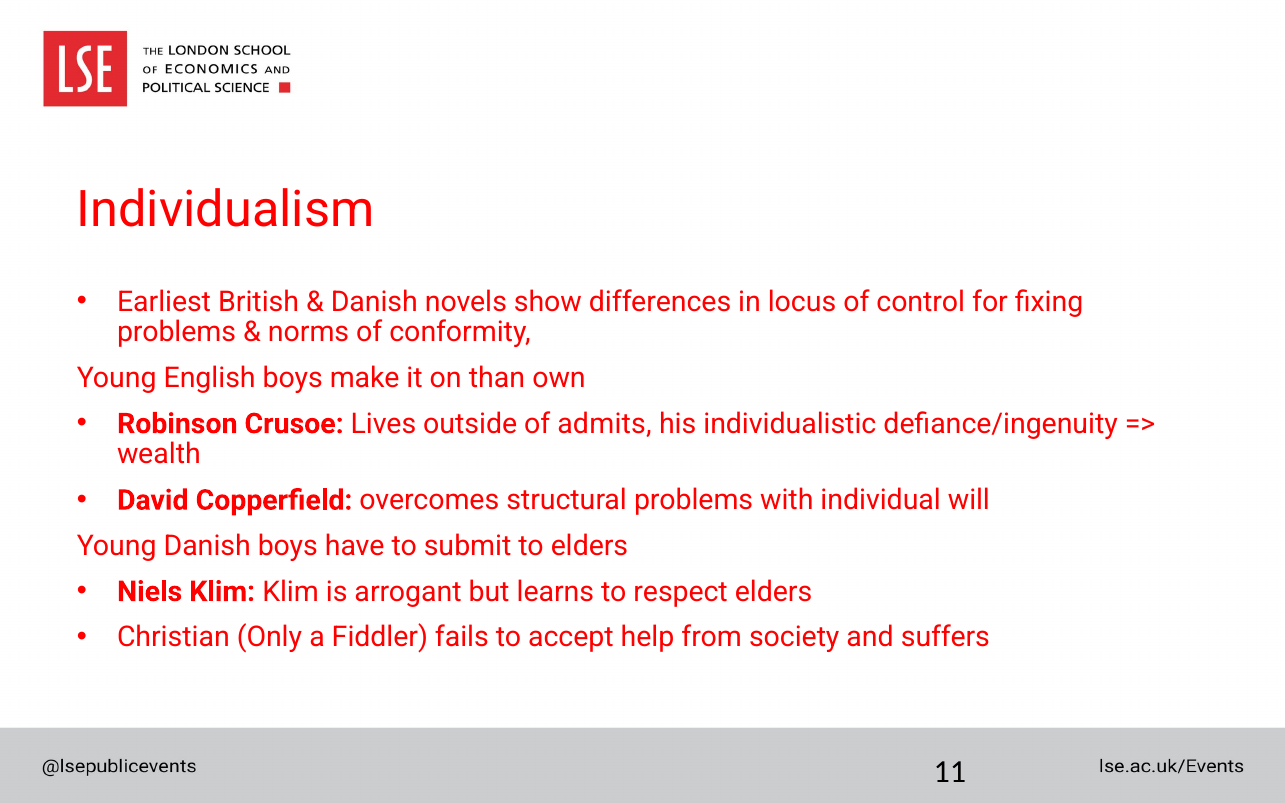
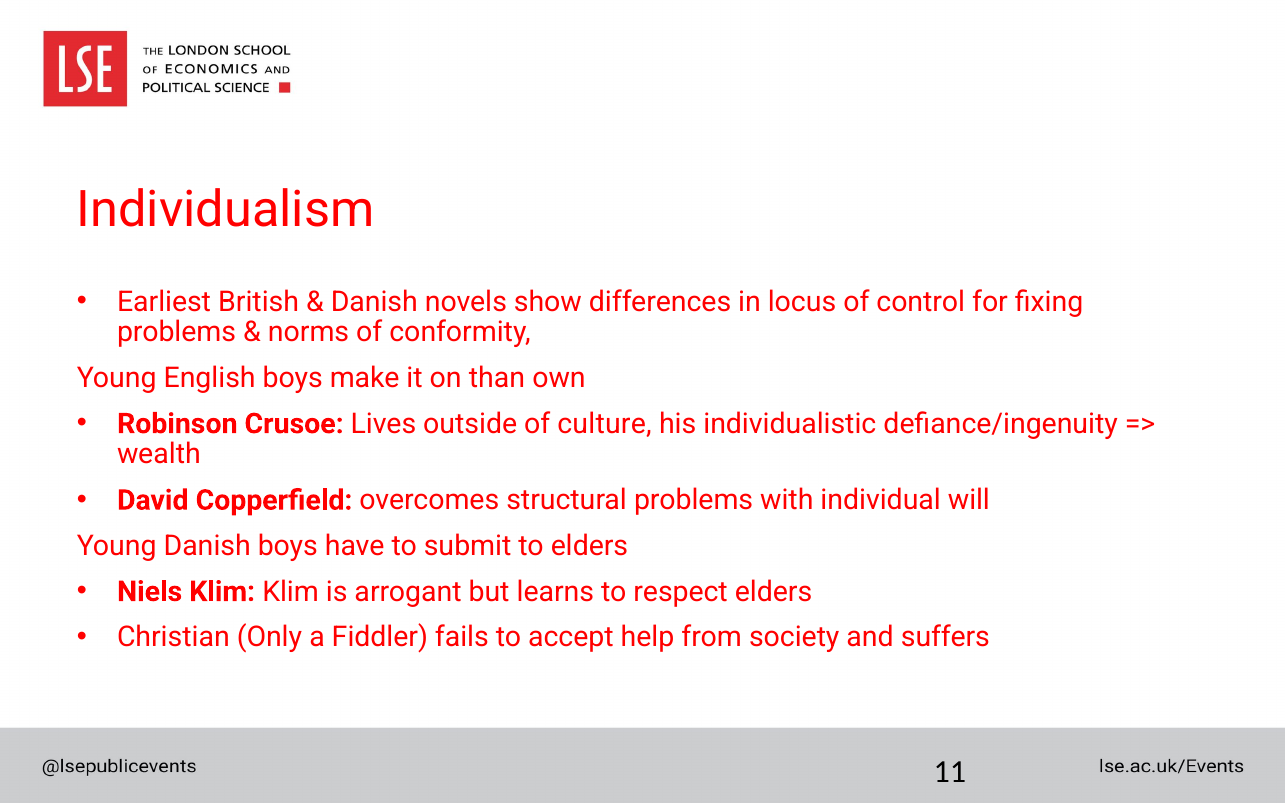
admits: admits -> culture
